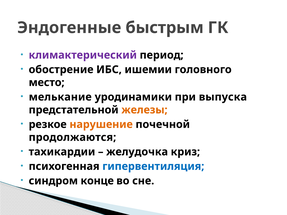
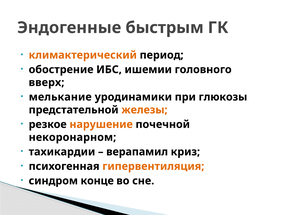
климактерический colour: purple -> orange
место: место -> вверх
выпуска: выпуска -> глюкозы
продолжаются: продолжаются -> некоронарном
желудочка: желудочка -> верапамил
гипервентиляция colour: blue -> orange
